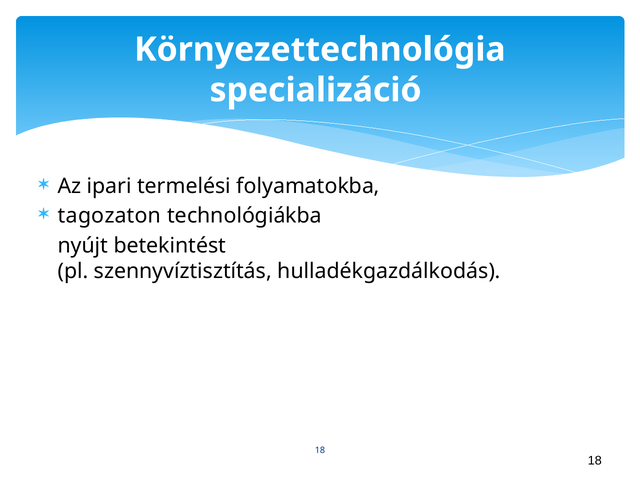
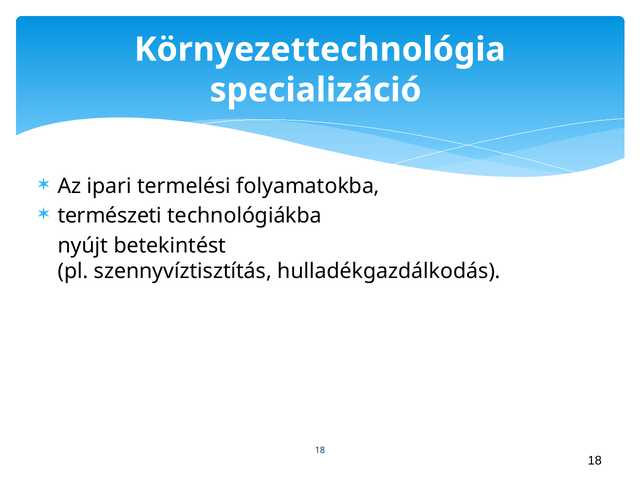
tagozaton: tagozaton -> természeti
